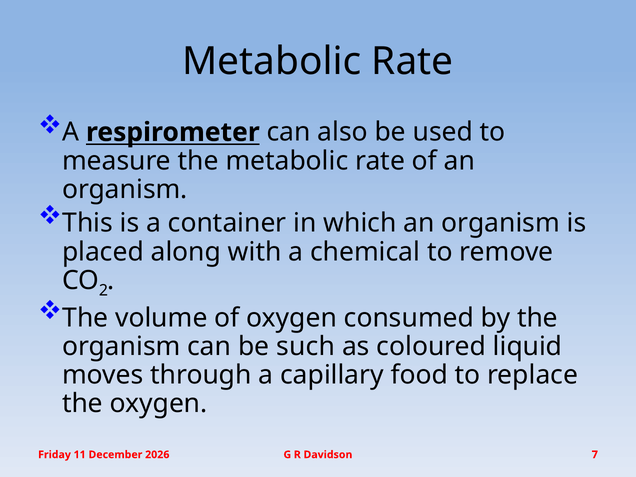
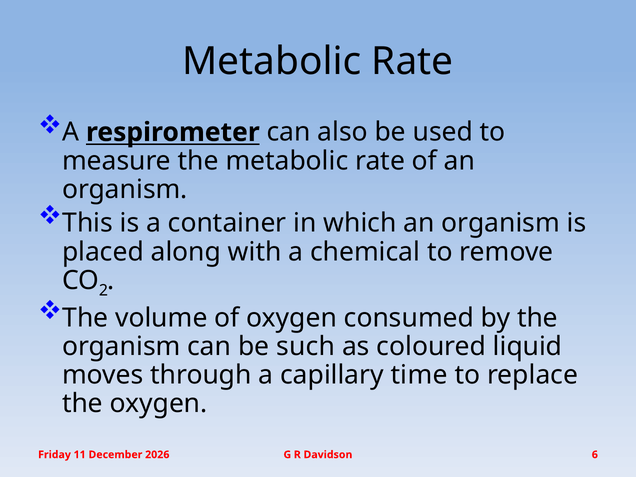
food: food -> time
7: 7 -> 6
